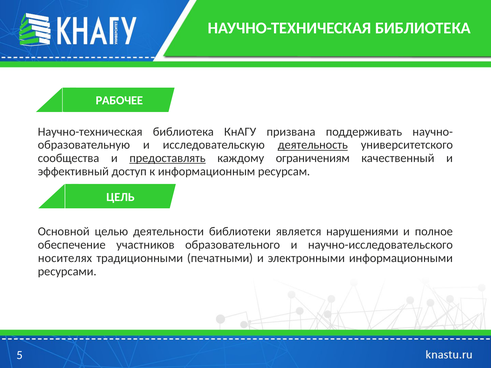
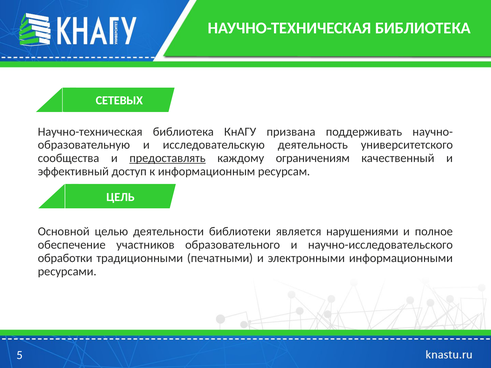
РАБОЧЕЕ: РАБОЧЕЕ -> СЕТЕВЫХ
деятельность underline: present -> none
носителях: носителях -> обработки
